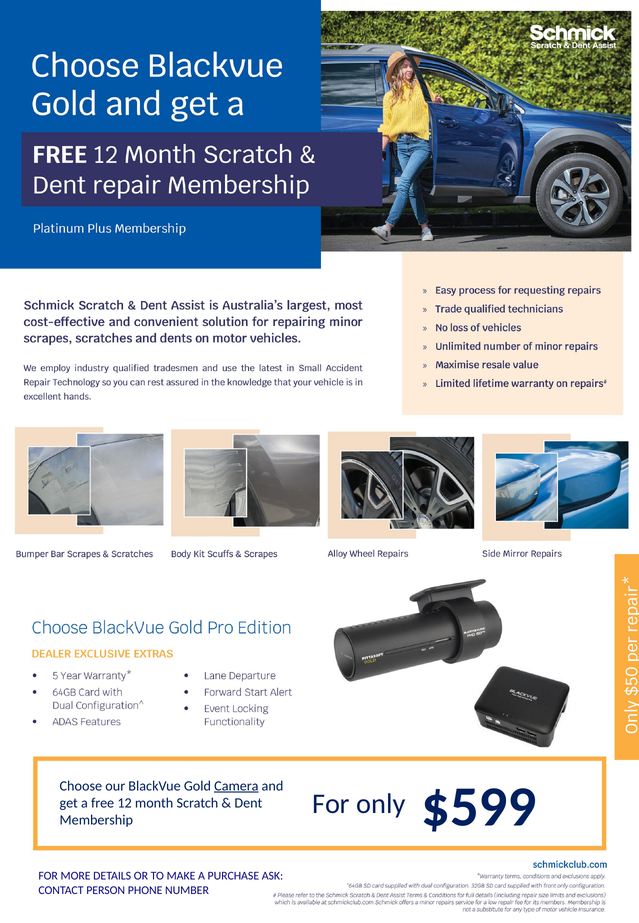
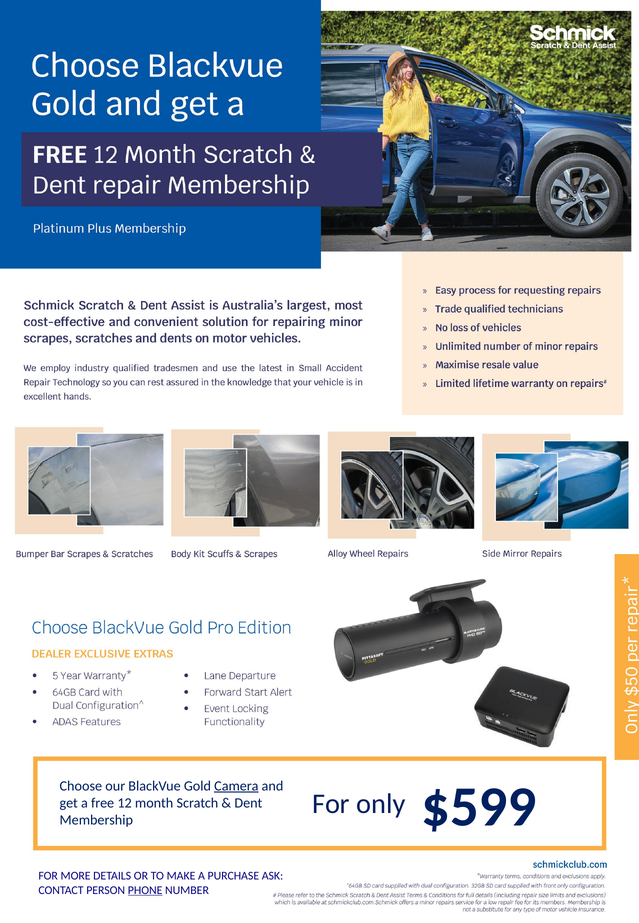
PHONE underline: none -> present
